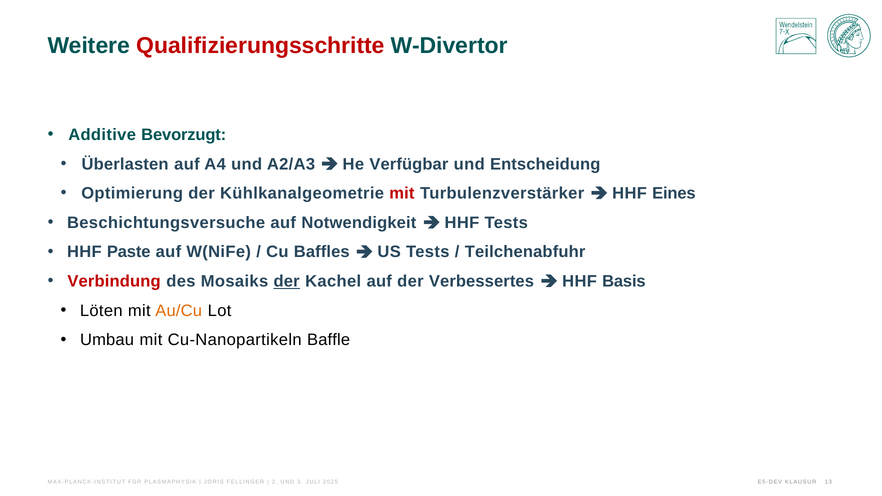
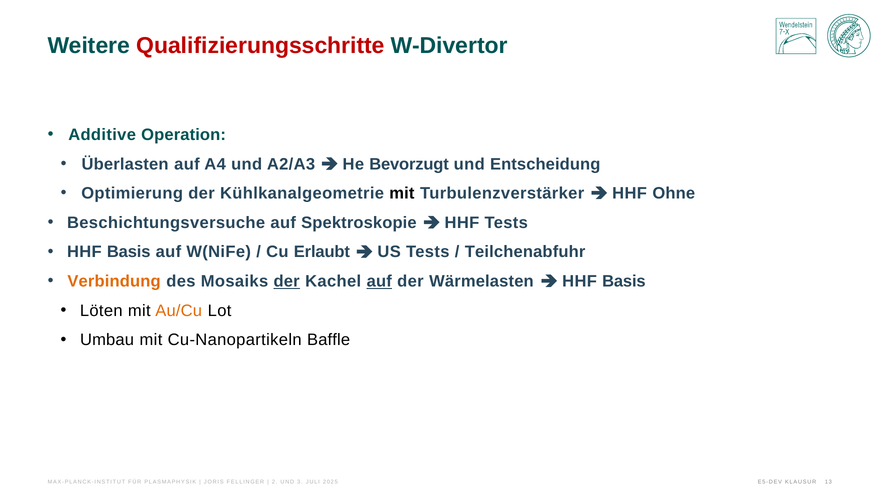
Bevorzugt: Bevorzugt -> Operation
Verfügbar: Verfügbar -> Bevorzugt
mit at (402, 193) colour: red -> black
Eines: Eines -> Ohne
Notwendigkeit: Notwendigkeit -> Spektroskopie
Paste at (129, 252): Paste -> Basis
Baffles: Baffles -> Erlaubt
Verbindung colour: red -> orange
auf at (379, 281) underline: none -> present
Verbessertes: Verbessertes -> Wärmelasten
